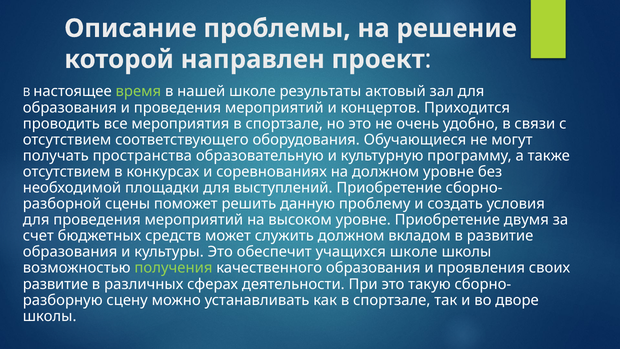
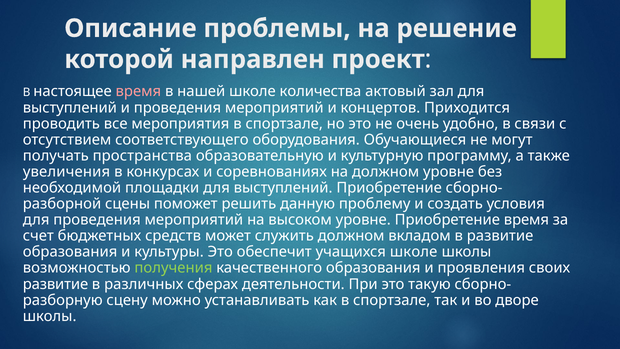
время at (138, 91) colour: light green -> pink
результаты: результаты -> количества
образования at (70, 108): образования -> выступлений
отсутствием at (67, 172): отсутствием -> увеличения
Приобретение двумя: двумя -> время
